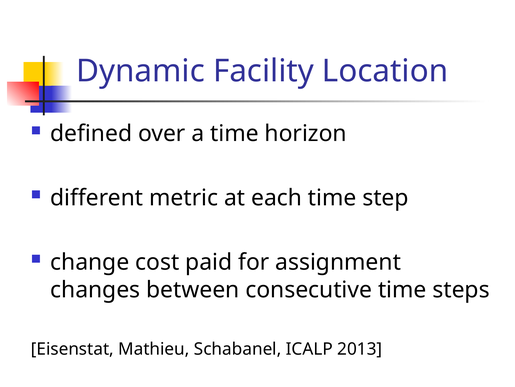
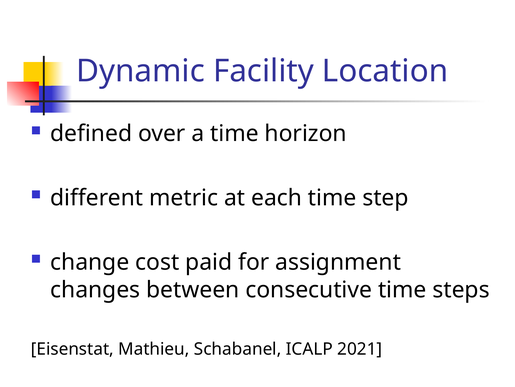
2013: 2013 -> 2021
